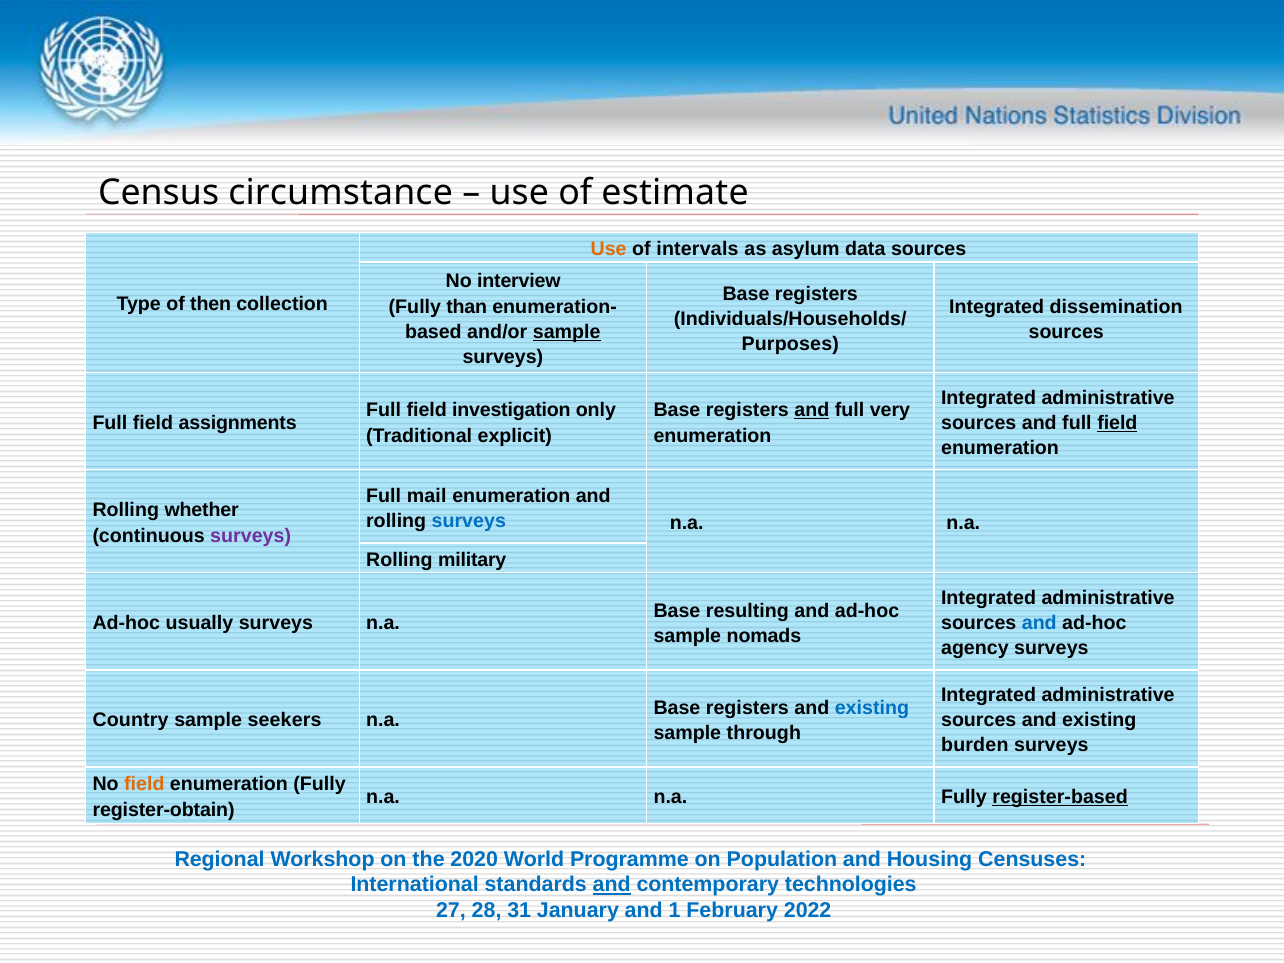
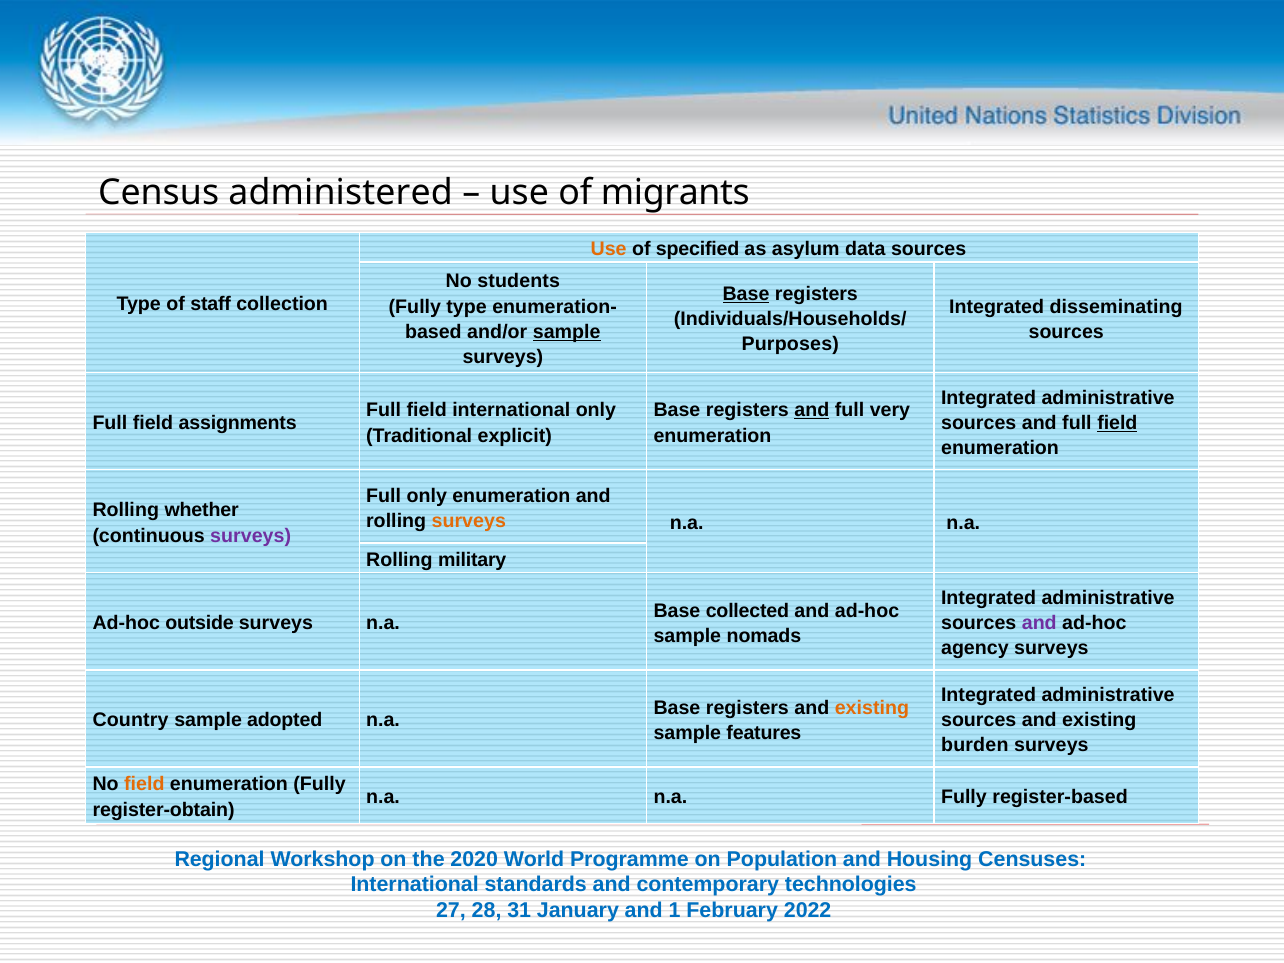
circumstance: circumstance -> administered
estimate: estimate -> migrants
intervals: intervals -> specified
interview: interview -> students
Base at (746, 294) underline: none -> present
then: then -> staff
Fully than: than -> type
dissemination: dissemination -> disseminating
field investigation: investigation -> international
Full mail: mail -> only
surveys at (469, 521) colour: blue -> orange
resulting: resulting -> collected
usually: usually -> outside
and at (1039, 623) colour: blue -> purple
existing at (872, 708) colour: blue -> orange
seekers: seekers -> adopted
through: through -> features
register-based underline: present -> none
and at (612, 885) underline: present -> none
